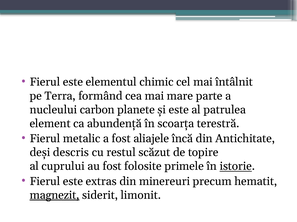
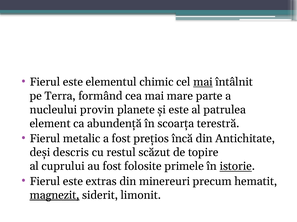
mai at (203, 82) underline: none -> present
carbon: carbon -> provin
aliajele: aliajele -> prețios
